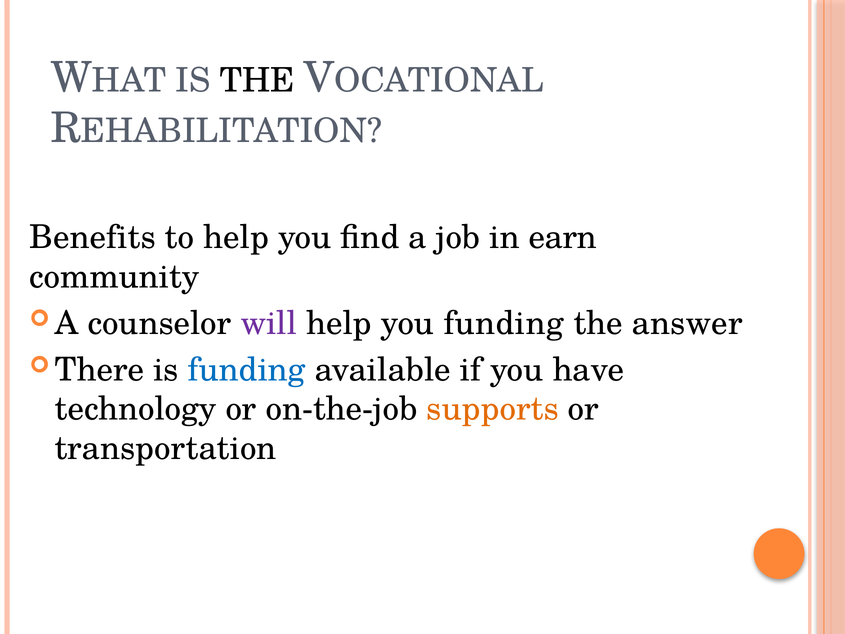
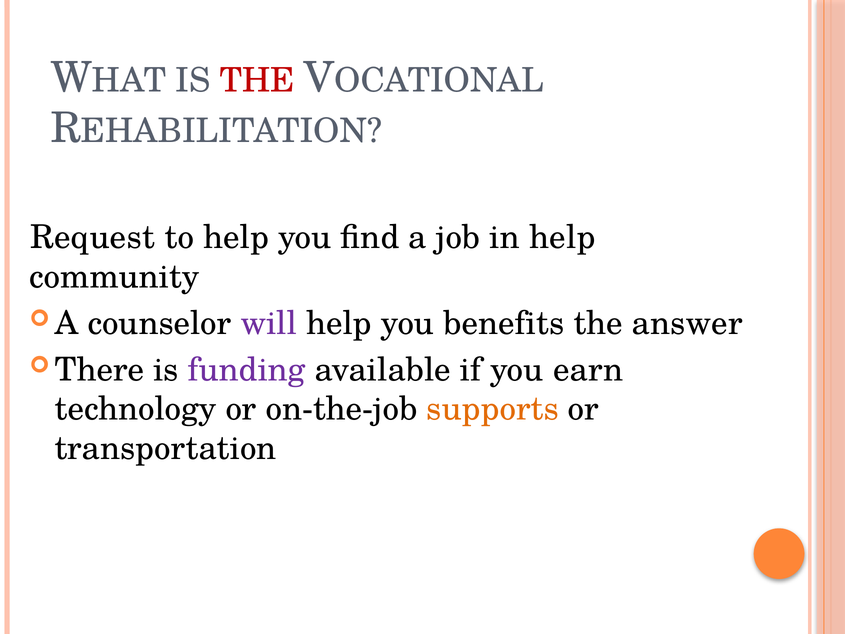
THE at (257, 80) colour: black -> red
Benefits: Benefits -> Request
in earn: earn -> help
you funding: funding -> benefits
funding at (247, 370) colour: blue -> purple
have: have -> earn
